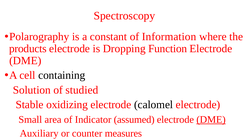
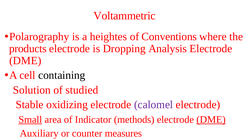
Spectroscopy: Spectroscopy -> Voltammetric
constant: constant -> heightes
Information: Information -> Conventions
Function: Function -> Analysis
calomel colour: black -> purple
Small underline: none -> present
assumed: assumed -> methods
